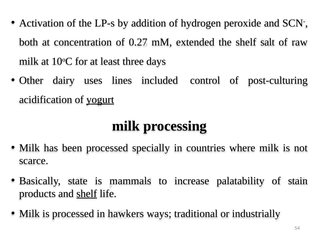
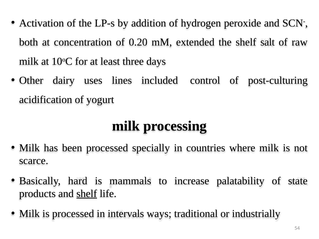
0.27: 0.27 -> 0.20
yogurt underline: present -> none
state: state -> hard
stain: stain -> state
hawkers: hawkers -> intervals
